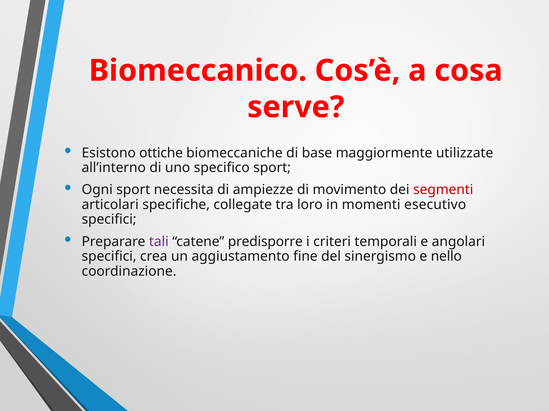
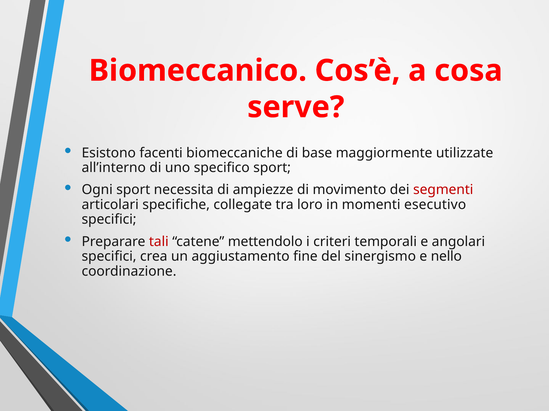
ottiche: ottiche -> facenti
tali colour: purple -> red
predisporre: predisporre -> mettendolo
